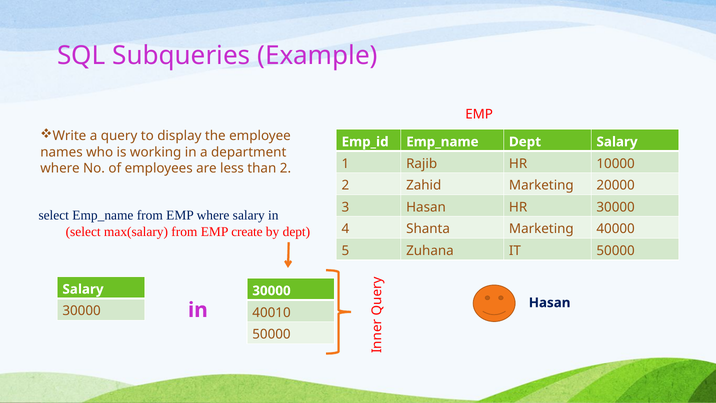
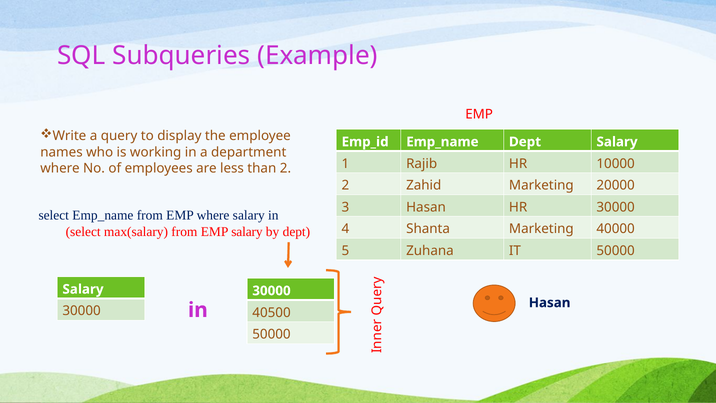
EMP create: create -> salary
40010: 40010 -> 40500
